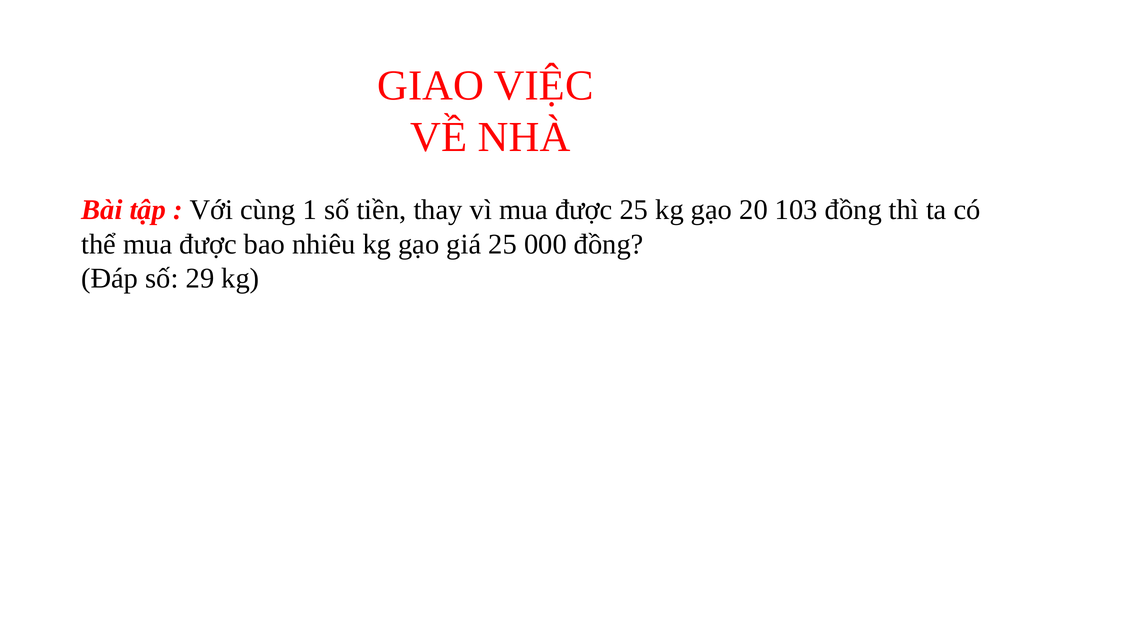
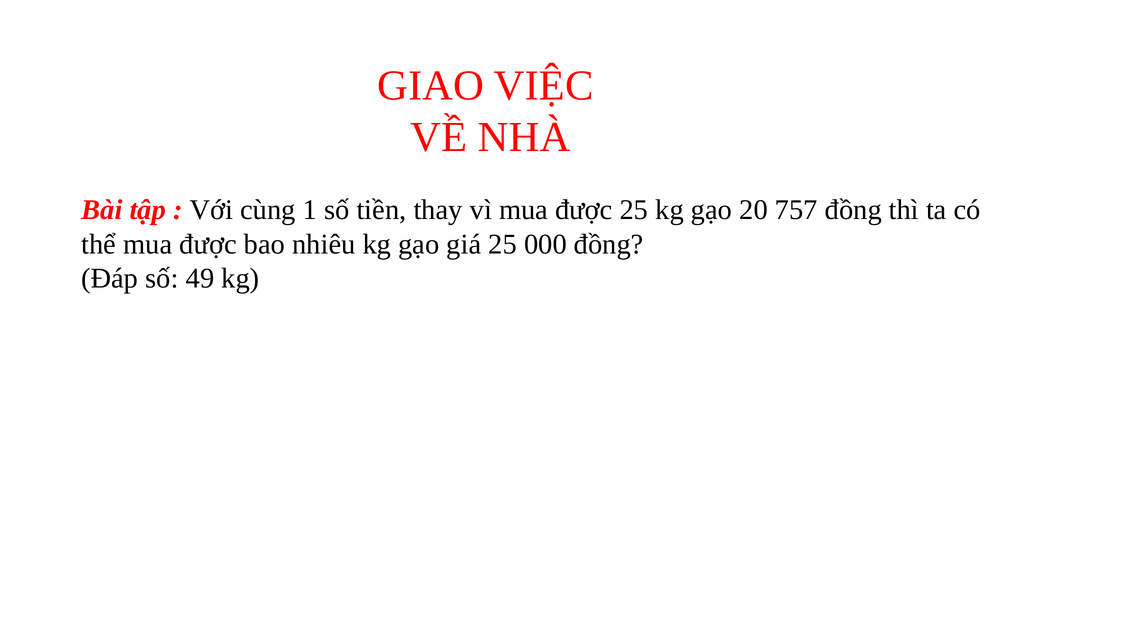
103: 103 -> 757
29: 29 -> 49
